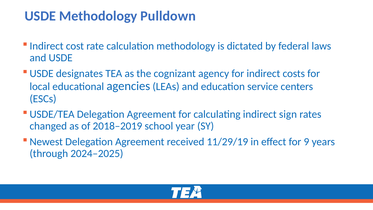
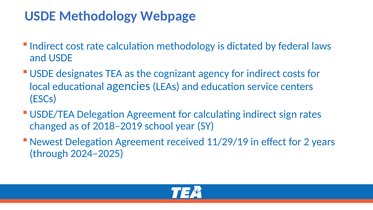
Pulldown: Pulldown -> Webpage
9: 9 -> 2
